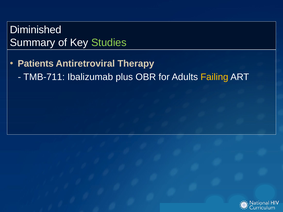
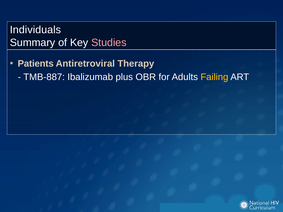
Diminished: Diminished -> Individuals
Studies colour: light green -> pink
TMB-711: TMB-711 -> TMB-887
